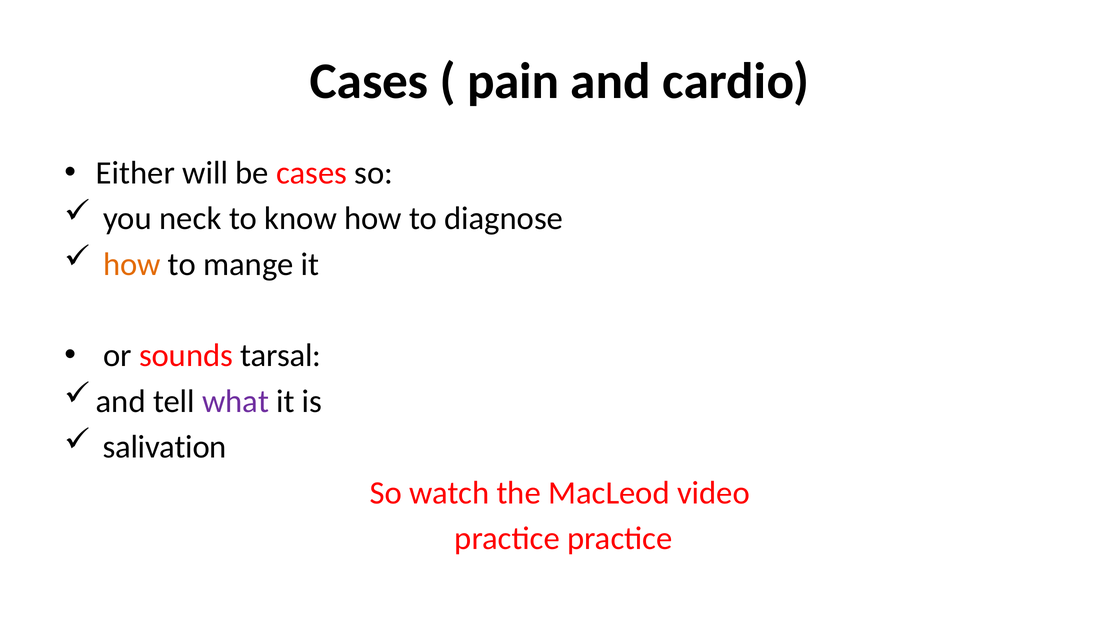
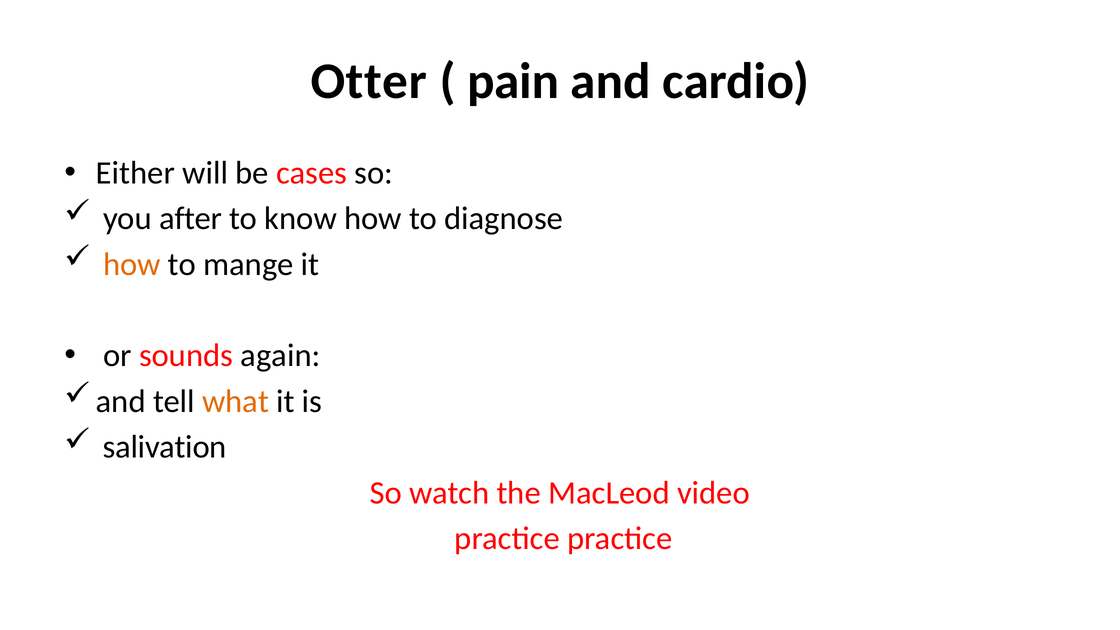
Cases at (369, 81): Cases -> Otter
neck: neck -> after
tarsal: tarsal -> again
what colour: purple -> orange
